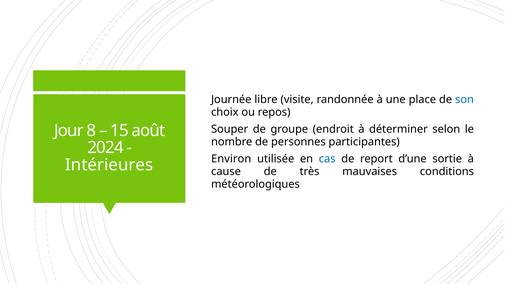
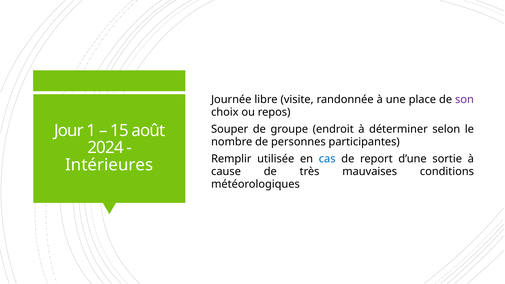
son colour: blue -> purple
8: 8 -> 1
Environ: Environ -> Remplir
